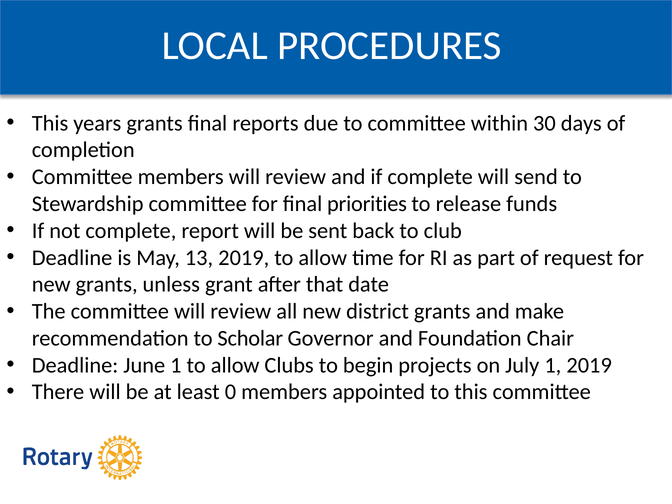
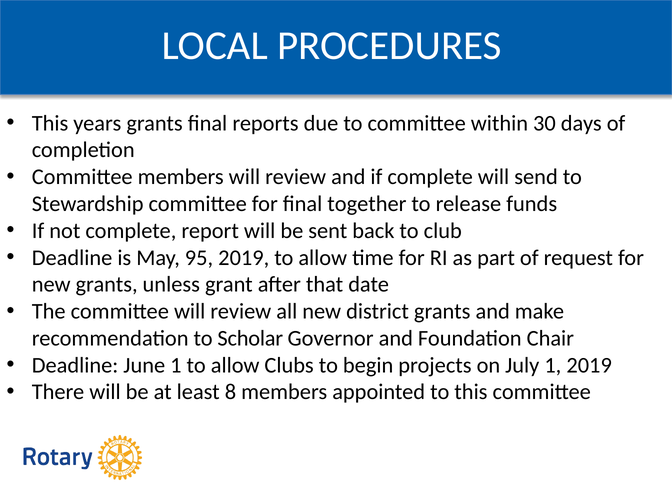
priorities: priorities -> together
13: 13 -> 95
0: 0 -> 8
